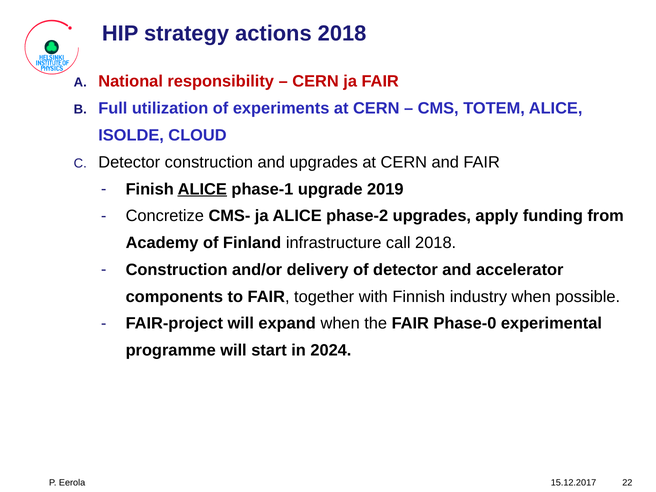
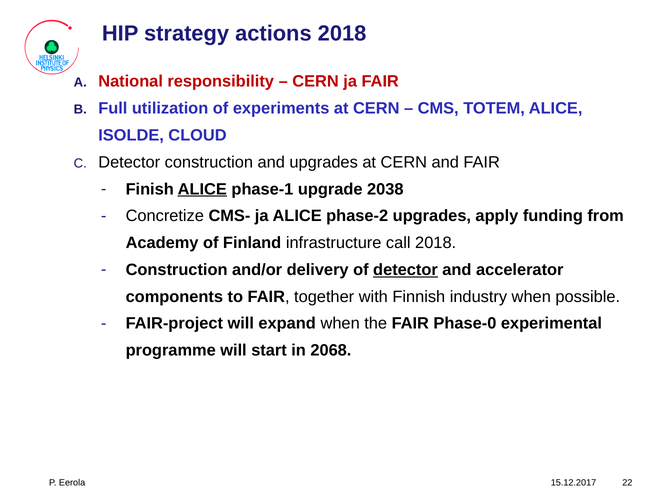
2019: 2019 -> 2038
detector at (405, 270) underline: none -> present
2024: 2024 -> 2068
